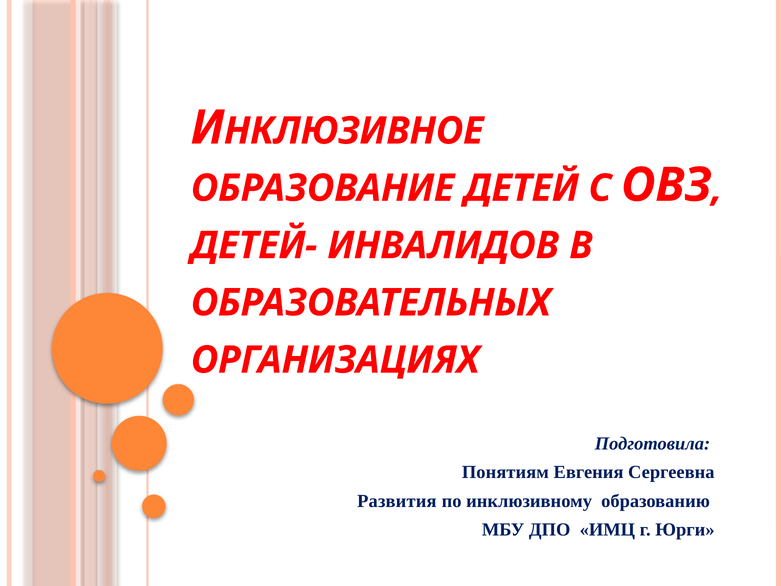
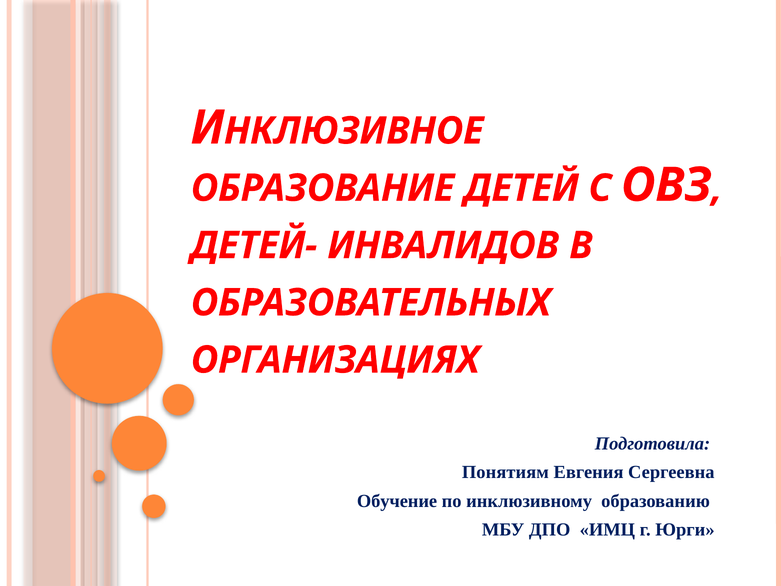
Развития: Развития -> Обучение
